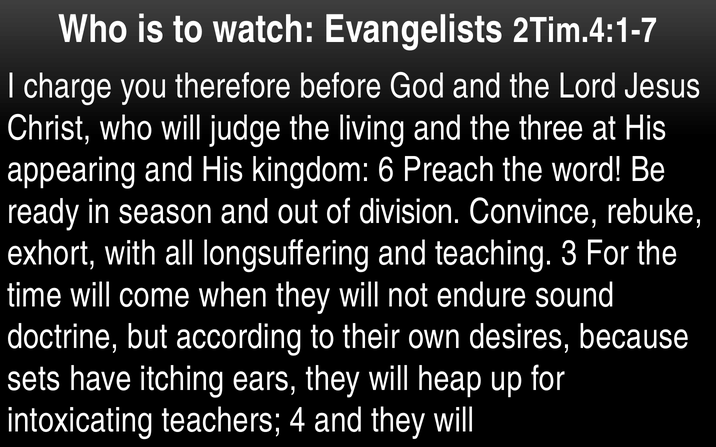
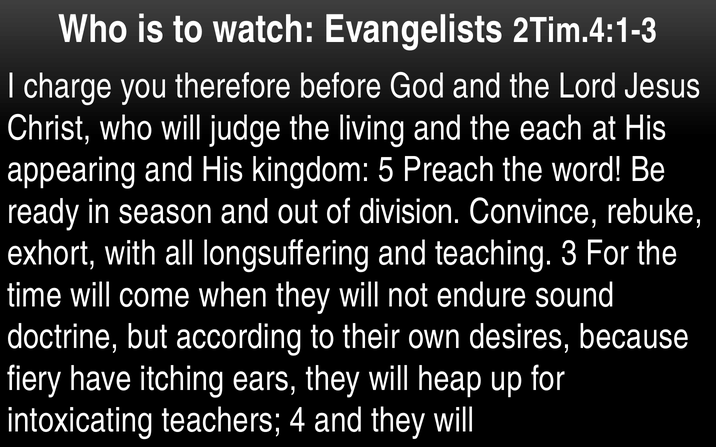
2Tim.4:1-7: 2Tim.4:1-7 -> 2Tim.4:1-3
three: three -> each
6: 6 -> 5
sets: sets -> fiery
